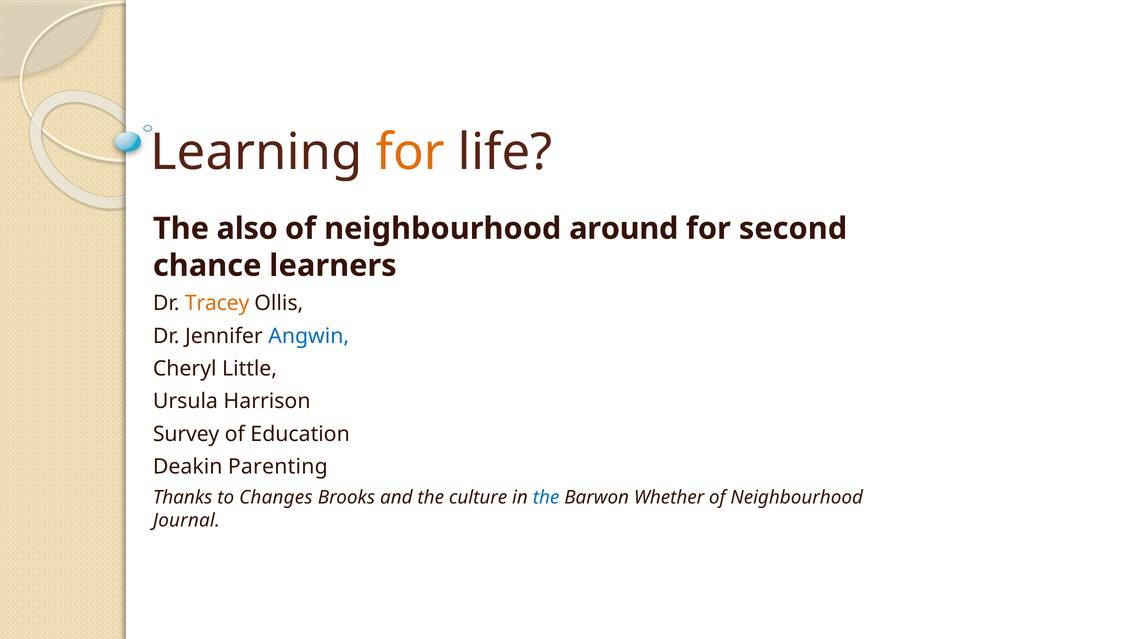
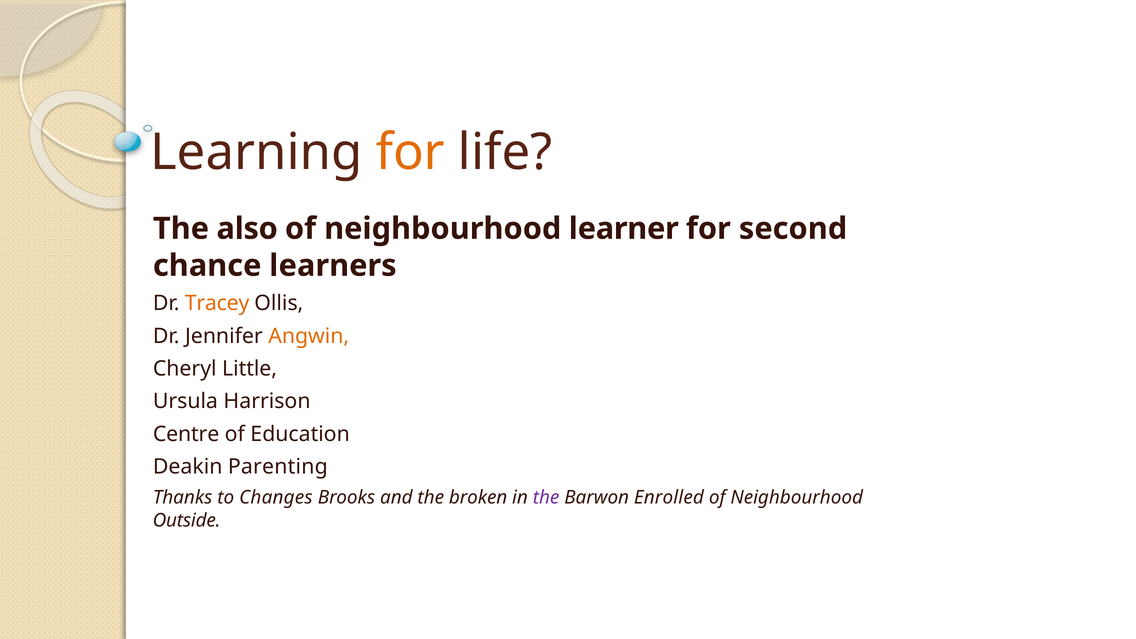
around: around -> learner
Angwin colour: blue -> orange
Survey: Survey -> Centre
culture: culture -> broken
the at (546, 498) colour: blue -> purple
Whether: Whether -> Enrolled
Journal: Journal -> Outside
